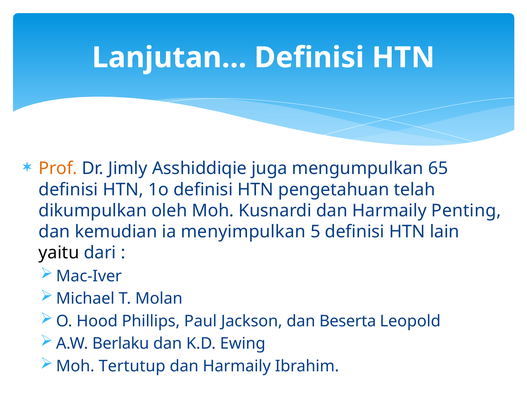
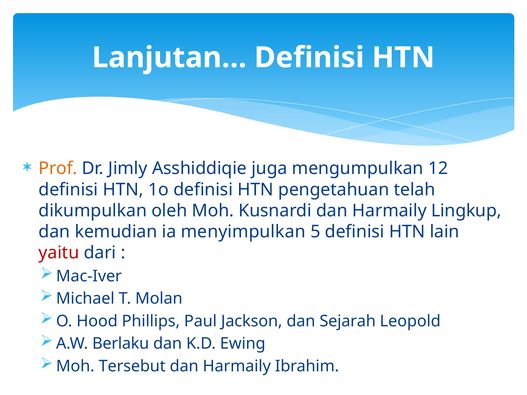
65: 65 -> 12
Penting: Penting -> Lingkup
yaitu colour: black -> red
Beserta: Beserta -> Sejarah
Tertutup: Tertutup -> Tersebut
